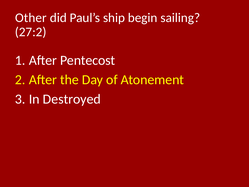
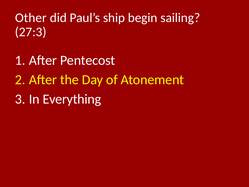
27:2: 27:2 -> 27:3
Destroyed: Destroyed -> Everything
